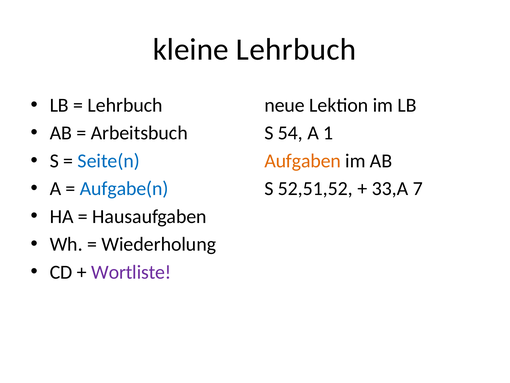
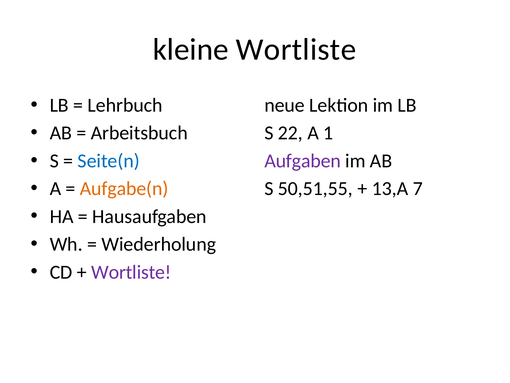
kleine Lehrbuch: Lehrbuch -> Wortliste
54: 54 -> 22
Aufgaben colour: orange -> purple
Aufgabe(n colour: blue -> orange
52,51,52: 52,51,52 -> 50,51,55
33,A: 33,A -> 13,A
